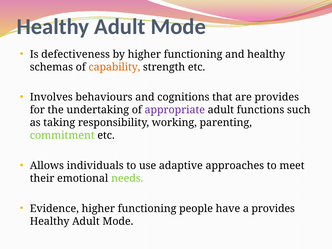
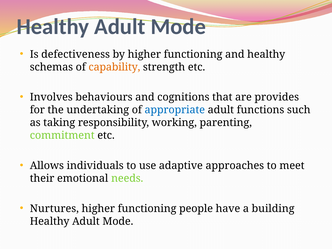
appropriate colour: purple -> blue
Evidence: Evidence -> Nurtures
a provides: provides -> building
